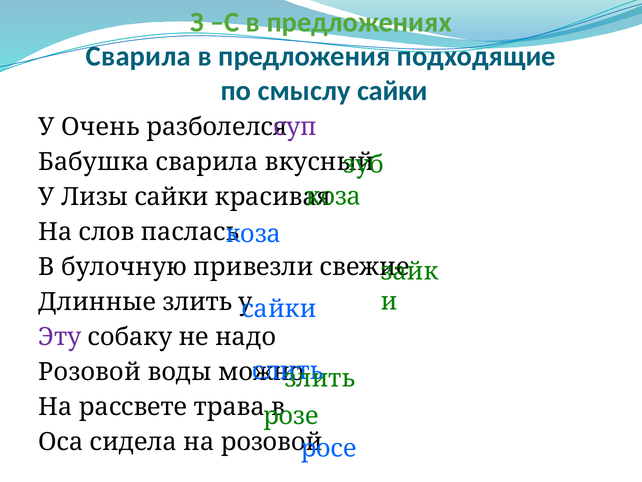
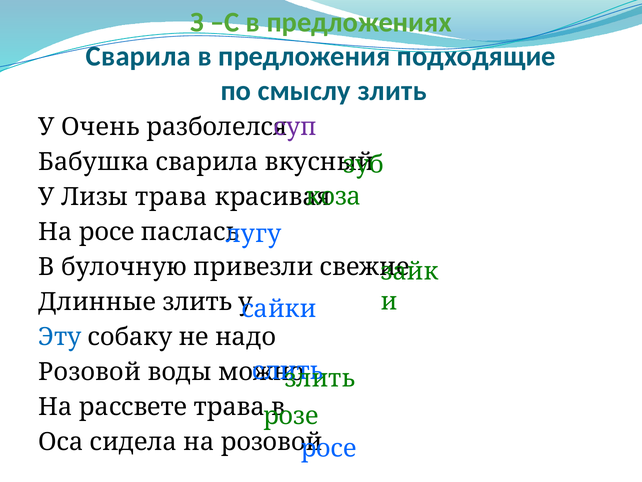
смыслу сайки: сайки -> злить
Лизы сайки: сайки -> трава
На слов: слов -> росе
коза at (253, 234): коза -> лугу
Эту colour: purple -> blue
